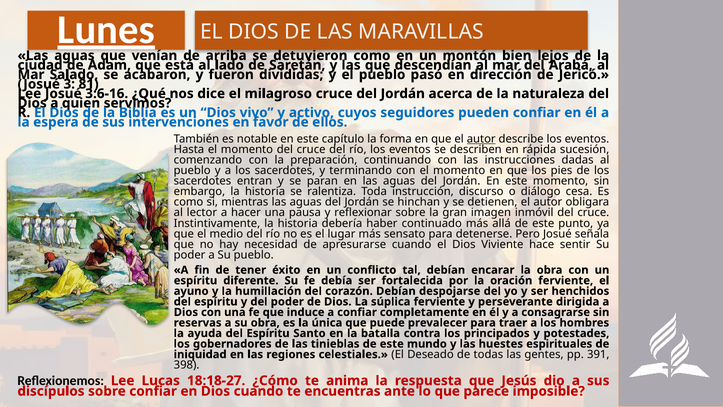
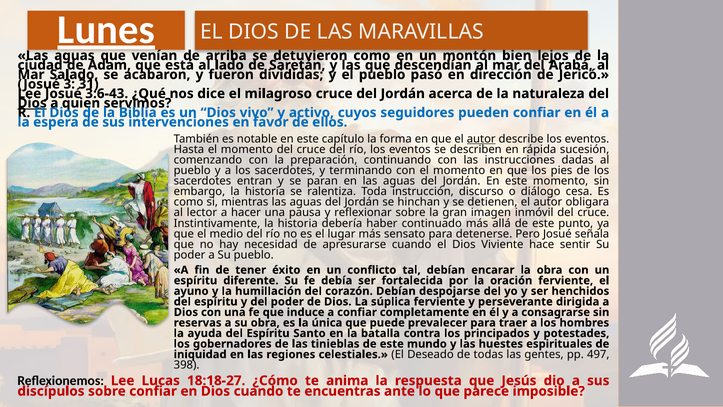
81: 81 -> 31
3:6-16: 3:6-16 -> 3:6-43
Dios at (32, 103) underline: none -> present
391: 391 -> 497
